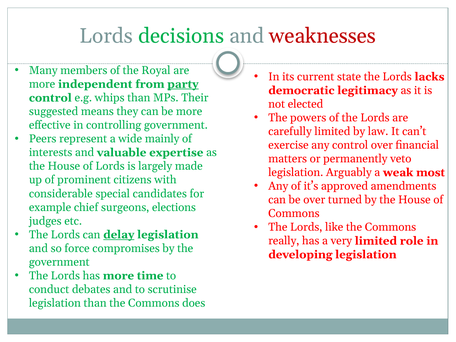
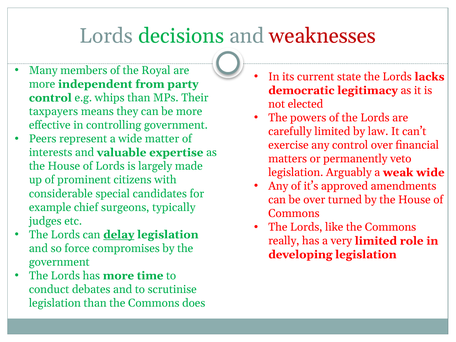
party underline: present -> none
suggested: suggested -> taxpayers
mainly: mainly -> matter
weak most: most -> wide
elections: elections -> typically
